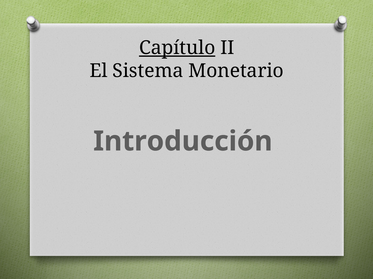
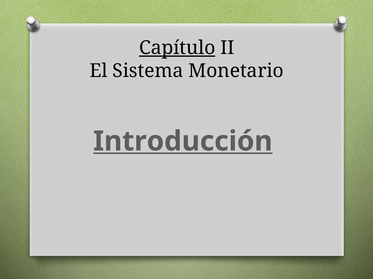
Introducción underline: none -> present
